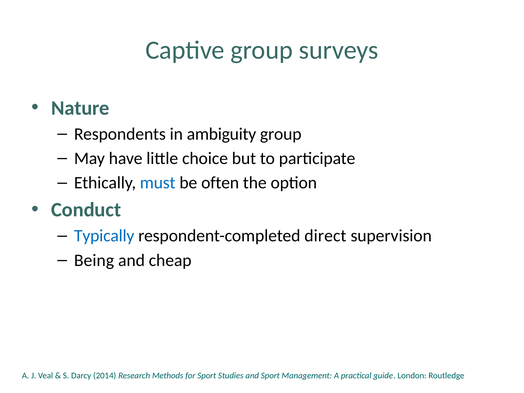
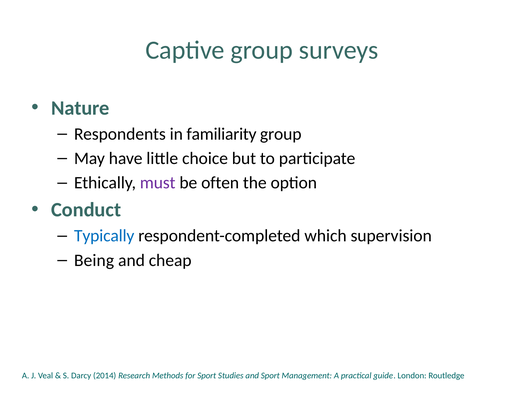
ambiguity: ambiguity -> familiarity
must colour: blue -> purple
direct: direct -> which
